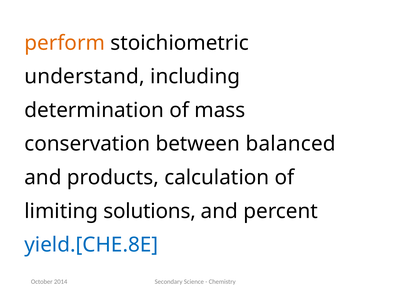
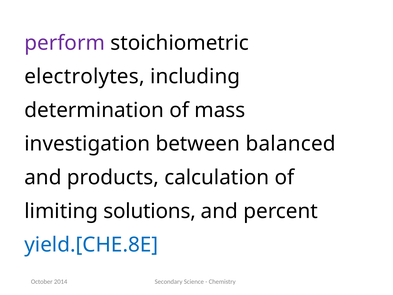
perform colour: orange -> purple
understand: understand -> electrolytes
conservation: conservation -> investigation
